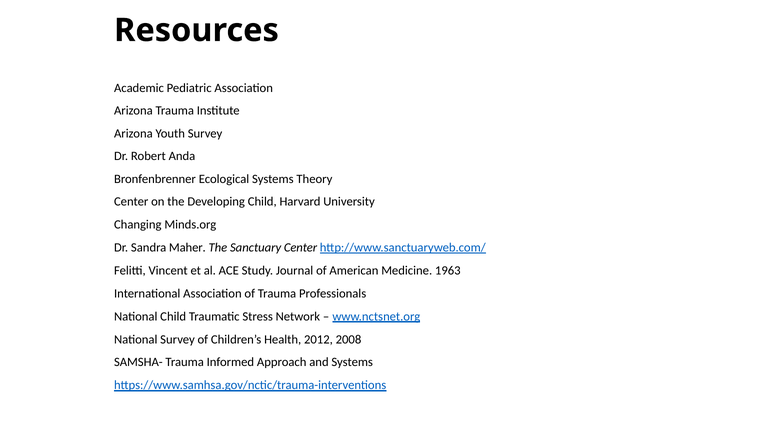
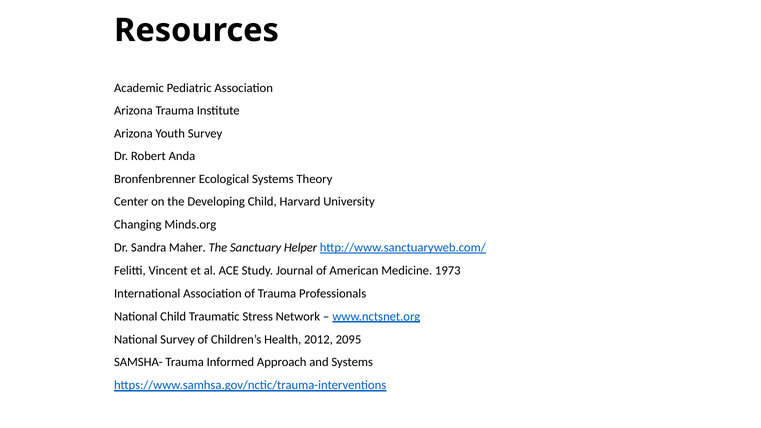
Sanctuary Center: Center -> Helper
1963: 1963 -> 1973
2008: 2008 -> 2095
